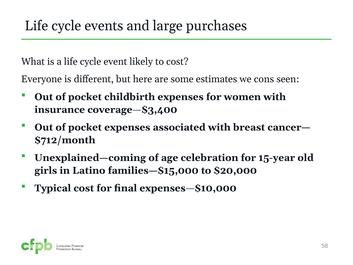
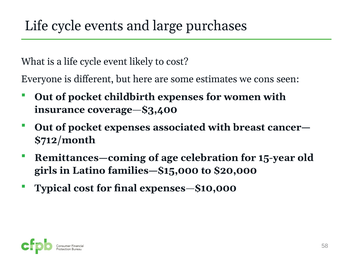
Unexplained—coming: Unexplained—coming -> Remittances—coming
